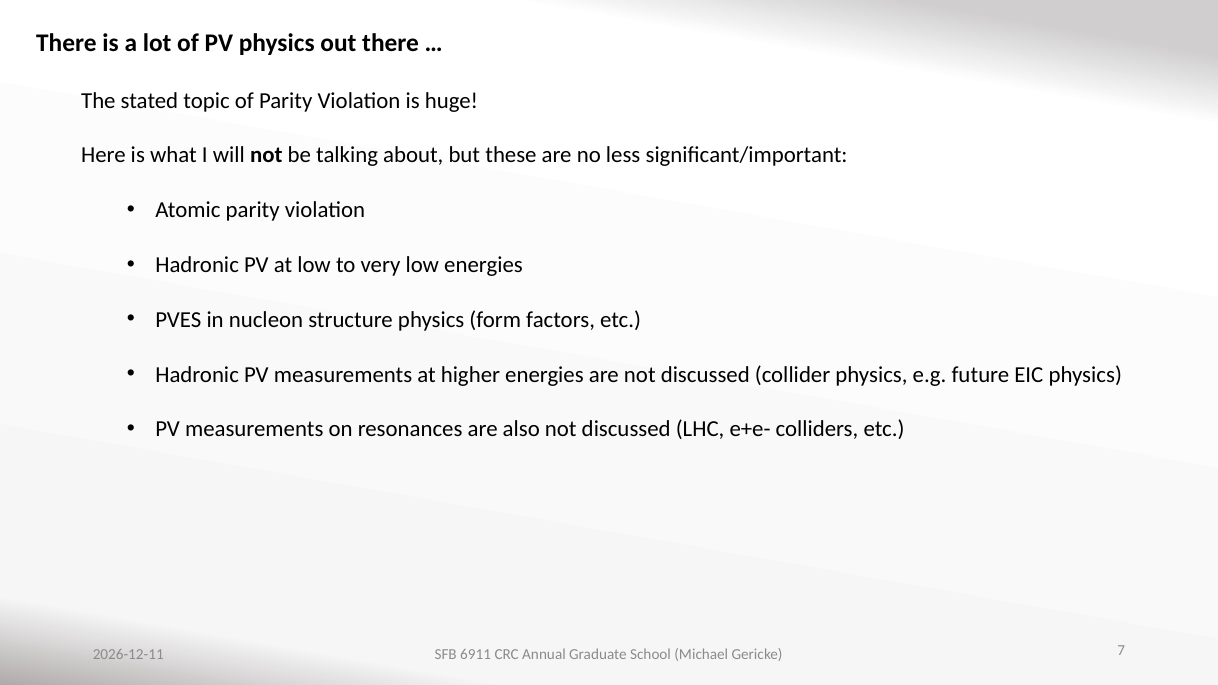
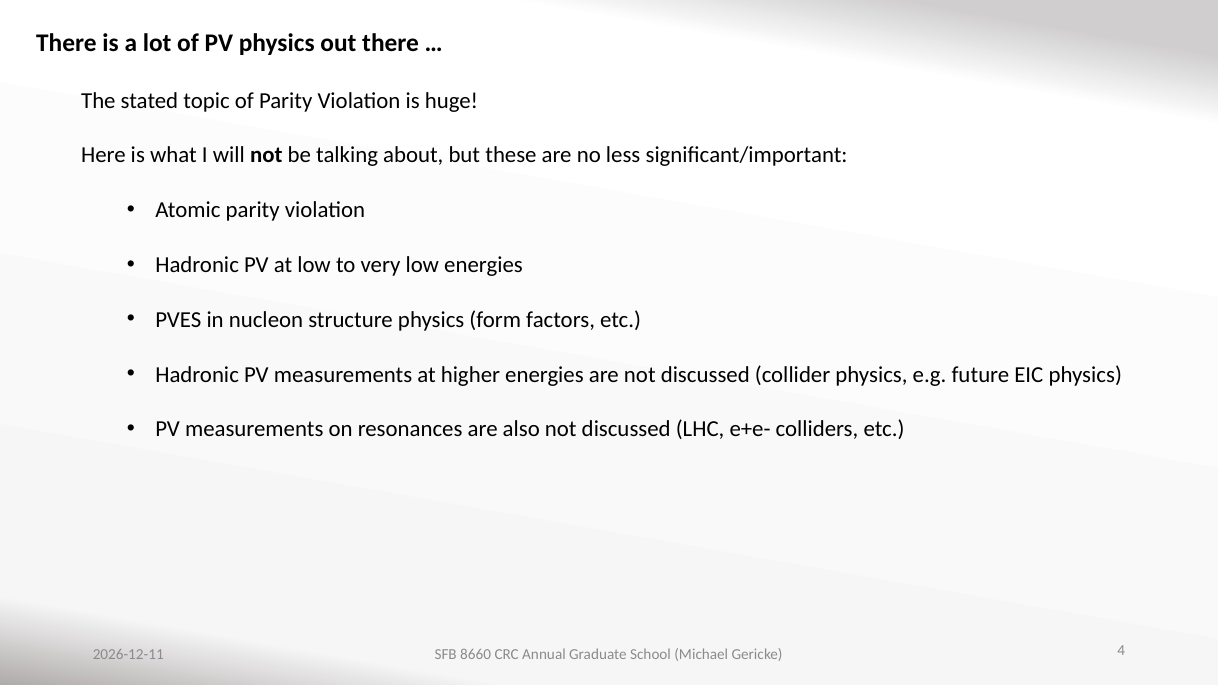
6911: 6911 -> 8660
7: 7 -> 4
